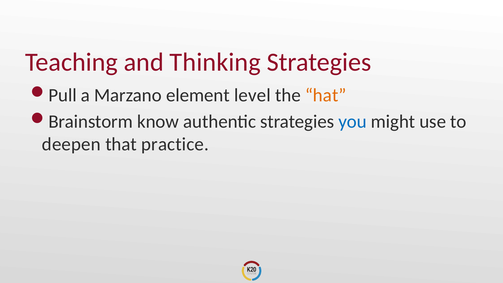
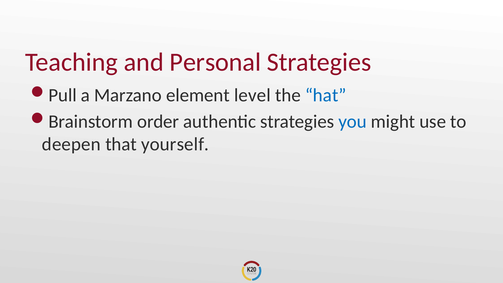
Thinking: Thinking -> Personal
hat colour: orange -> blue
know: know -> order
practice: practice -> yourself
